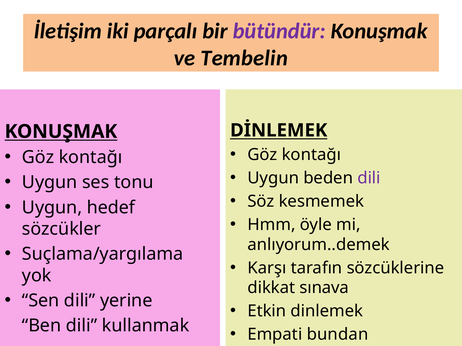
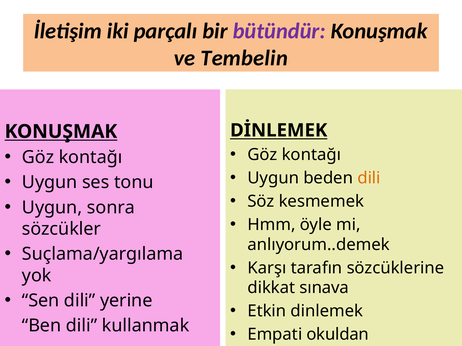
dili at (369, 178) colour: purple -> orange
hedef: hedef -> sonra
bundan: bundan -> okuldan
